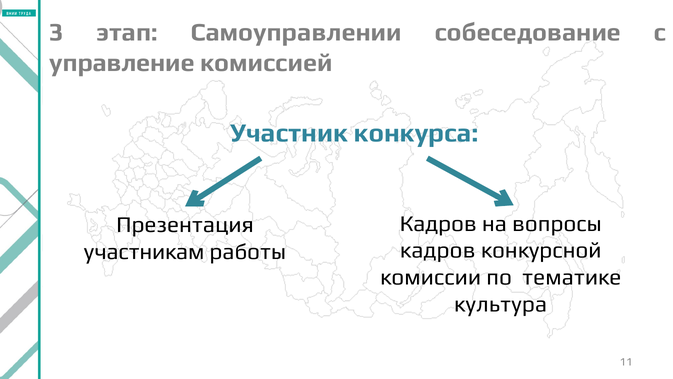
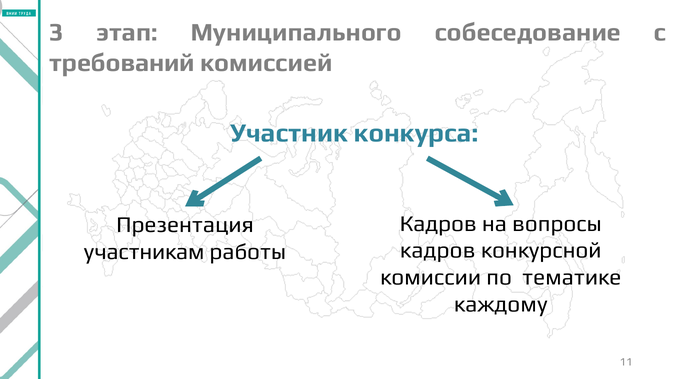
Самоуправлении: Самоуправлении -> Муниципального
управление: управление -> требований
культура: культура -> каждому
